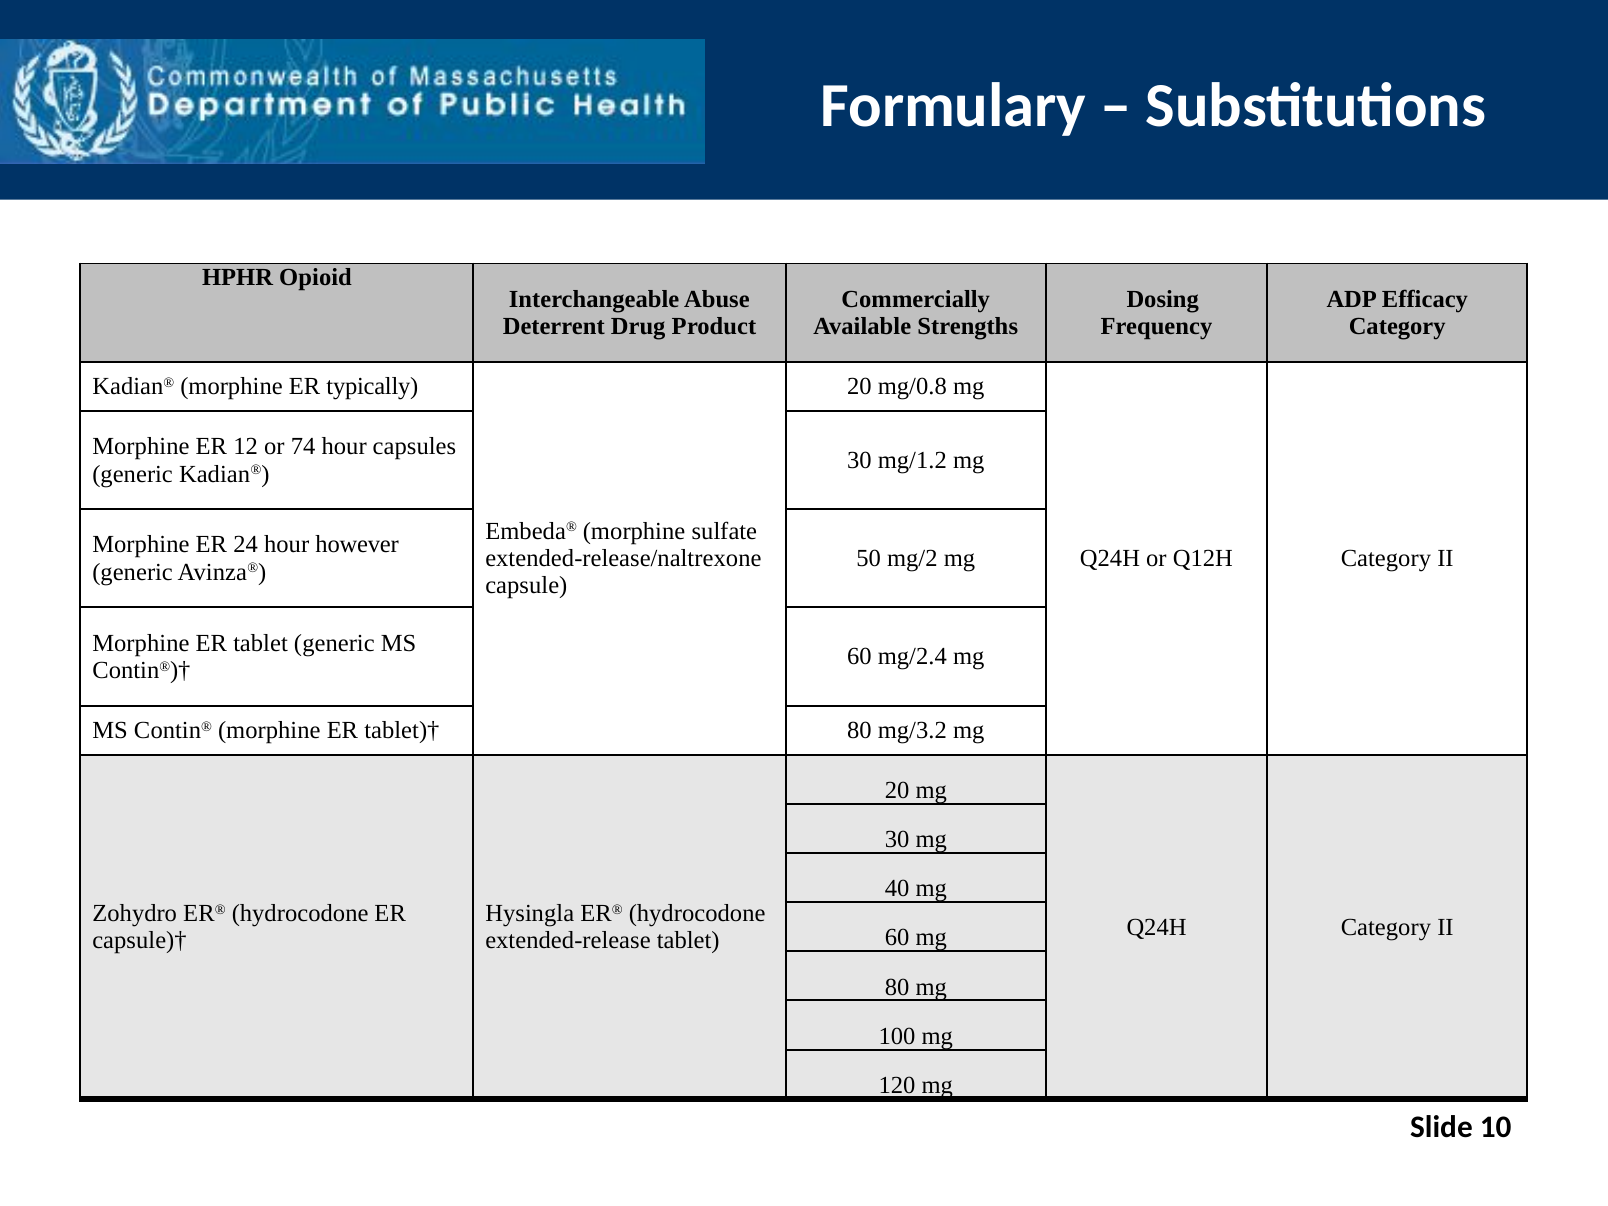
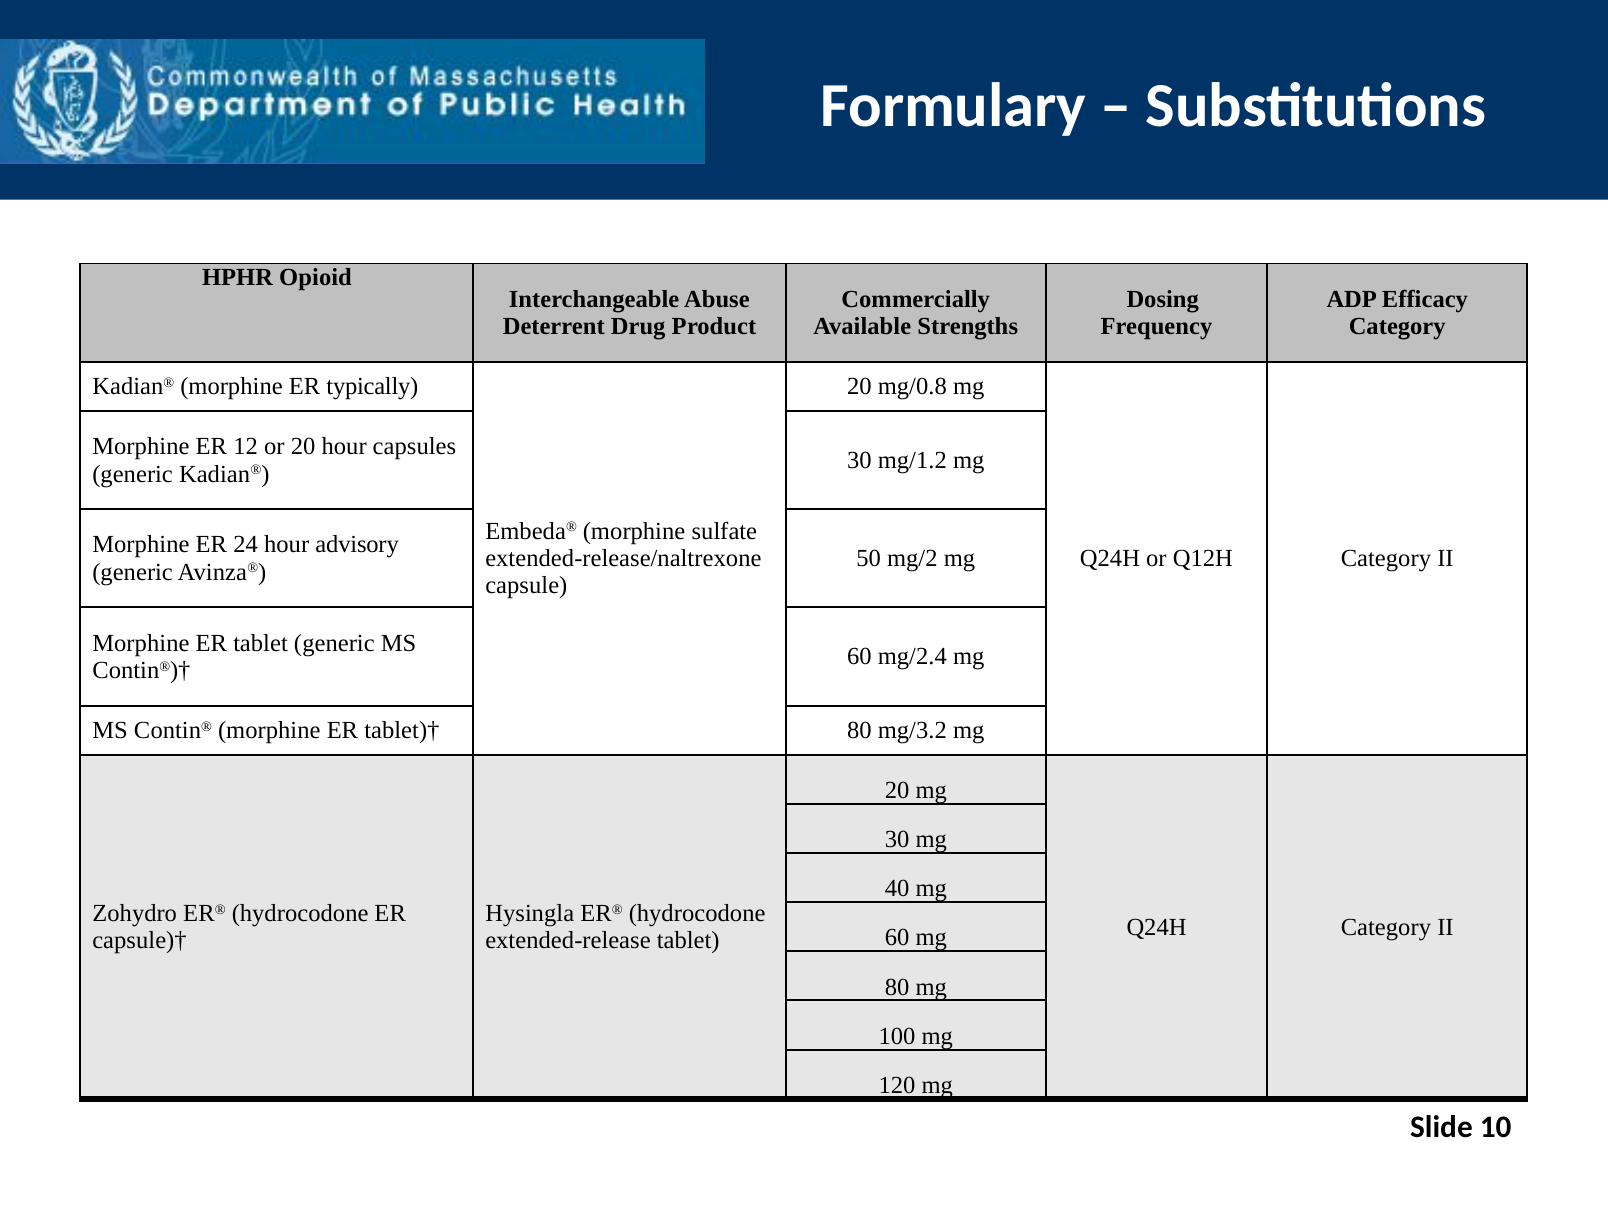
or 74: 74 -> 20
however: however -> advisory
